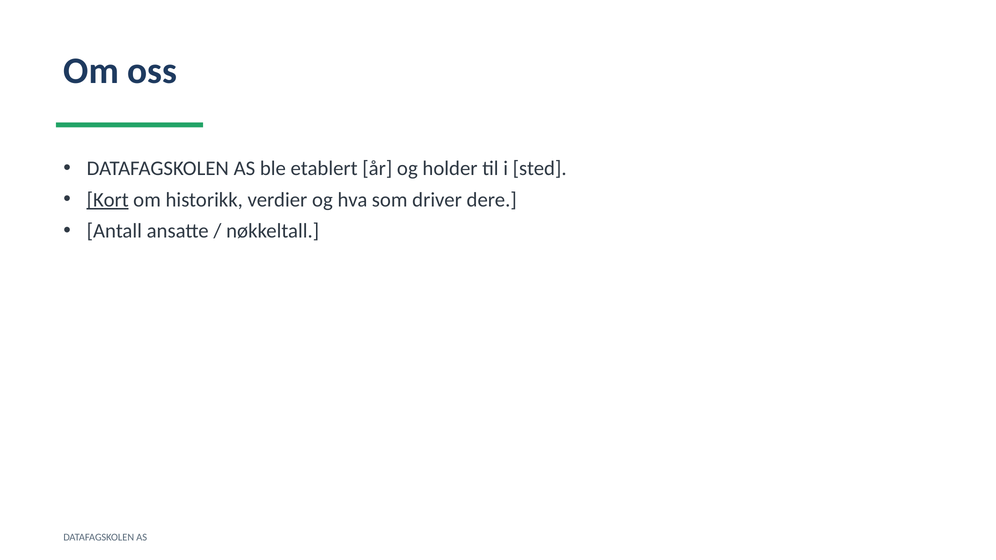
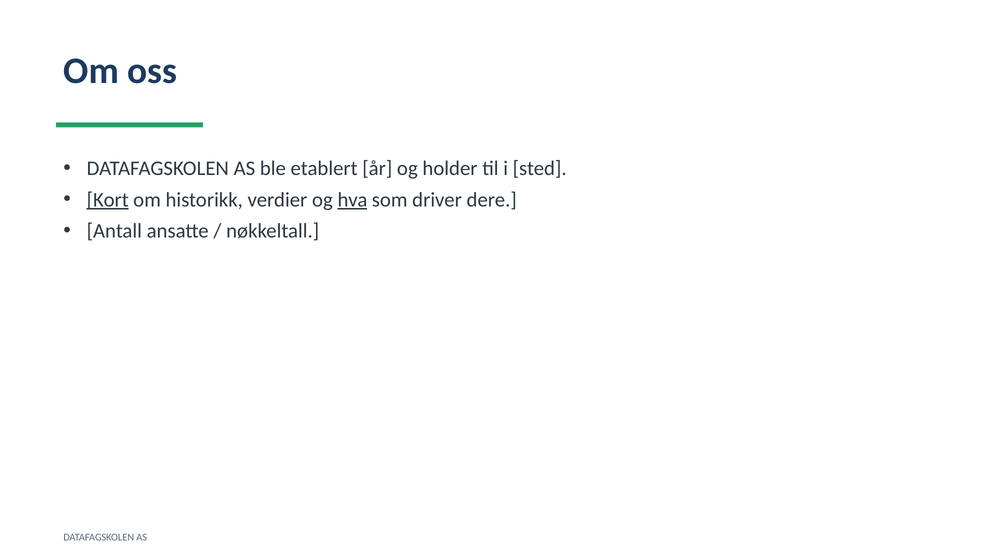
hva underline: none -> present
